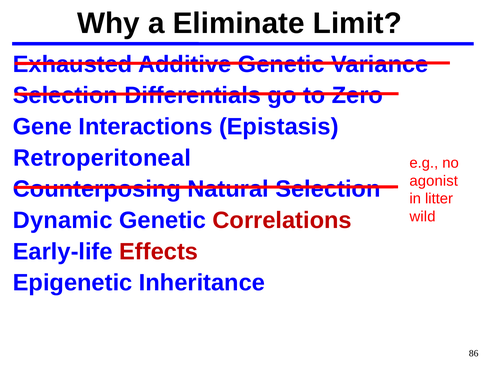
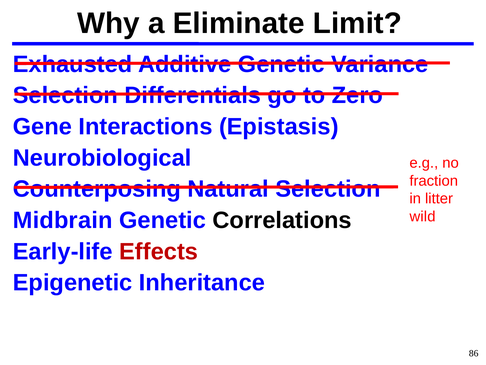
Retroperitoneal: Retroperitoneal -> Neurobiological
agonist: agonist -> fraction
Dynamic: Dynamic -> Midbrain
Correlations colour: red -> black
